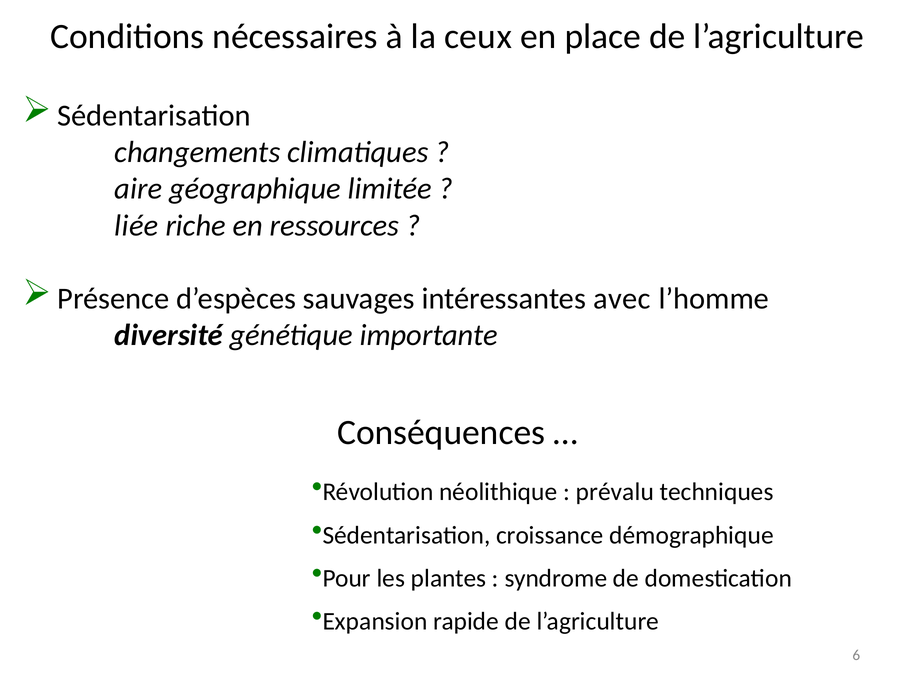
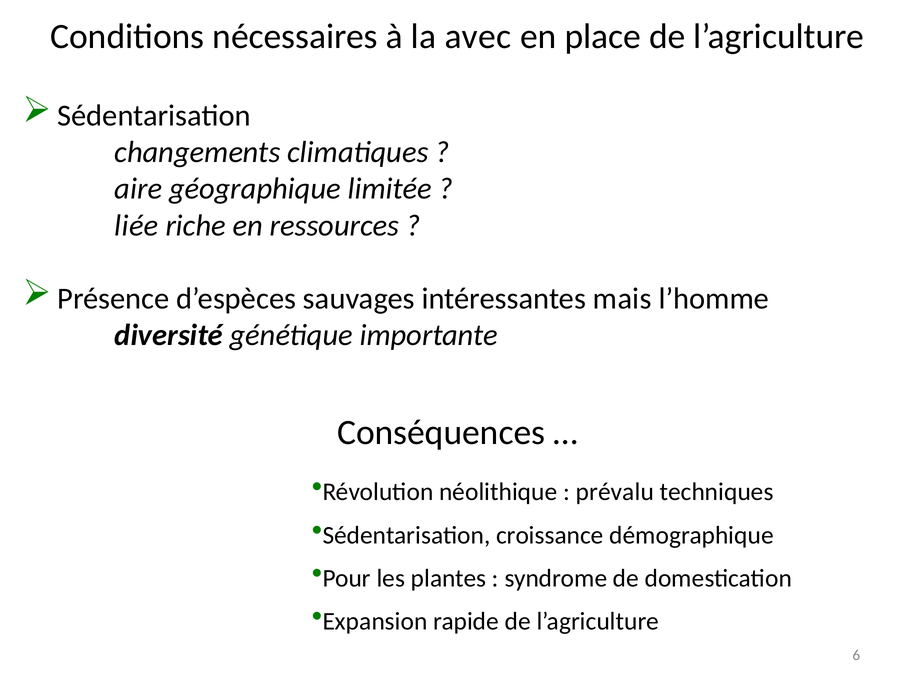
ceux: ceux -> avec
avec: avec -> mais
